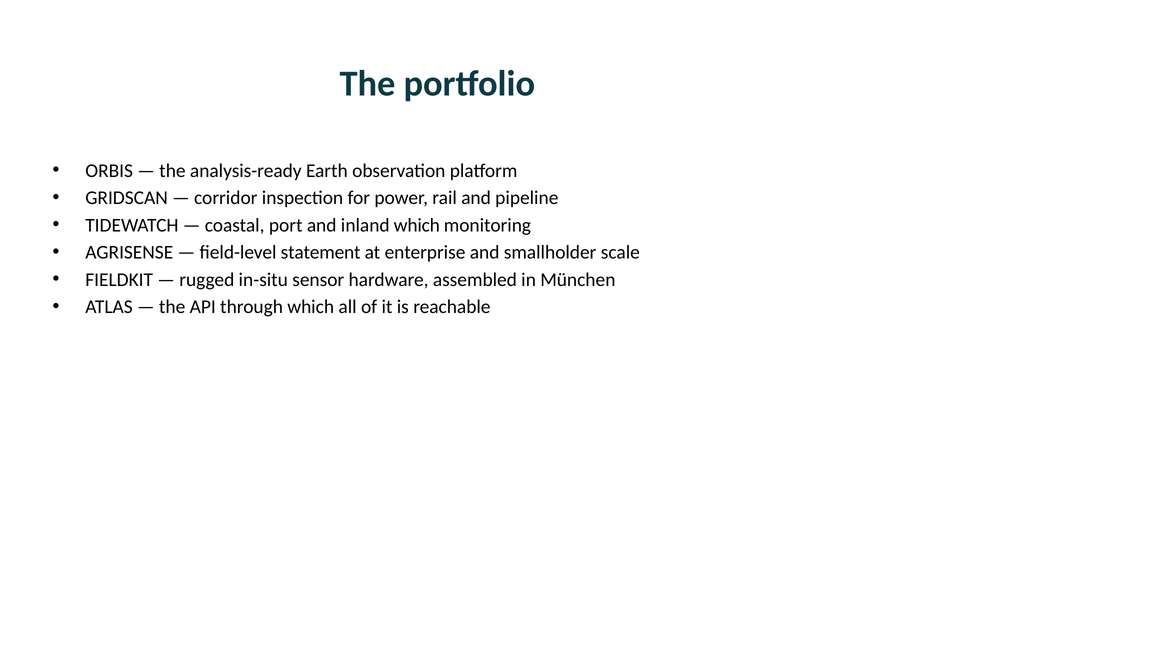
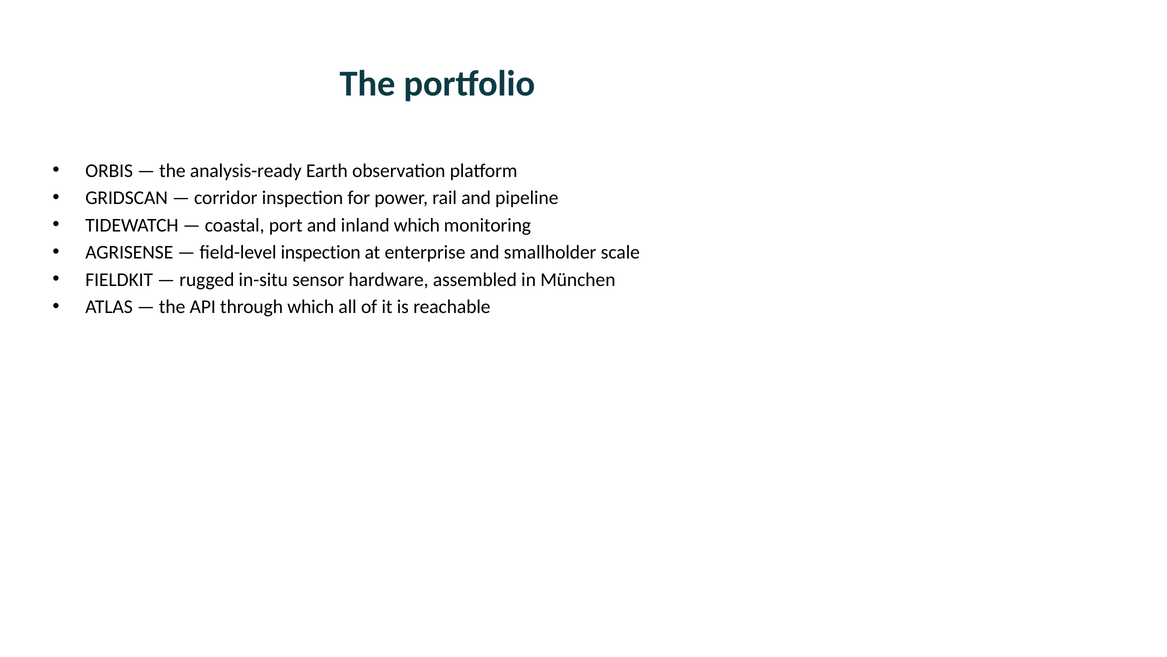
field-level statement: statement -> inspection
